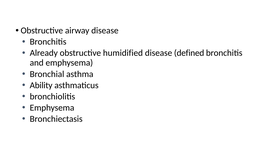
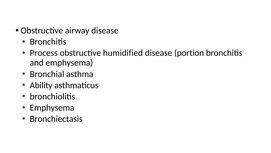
Already: Already -> Process
defined: defined -> portion
